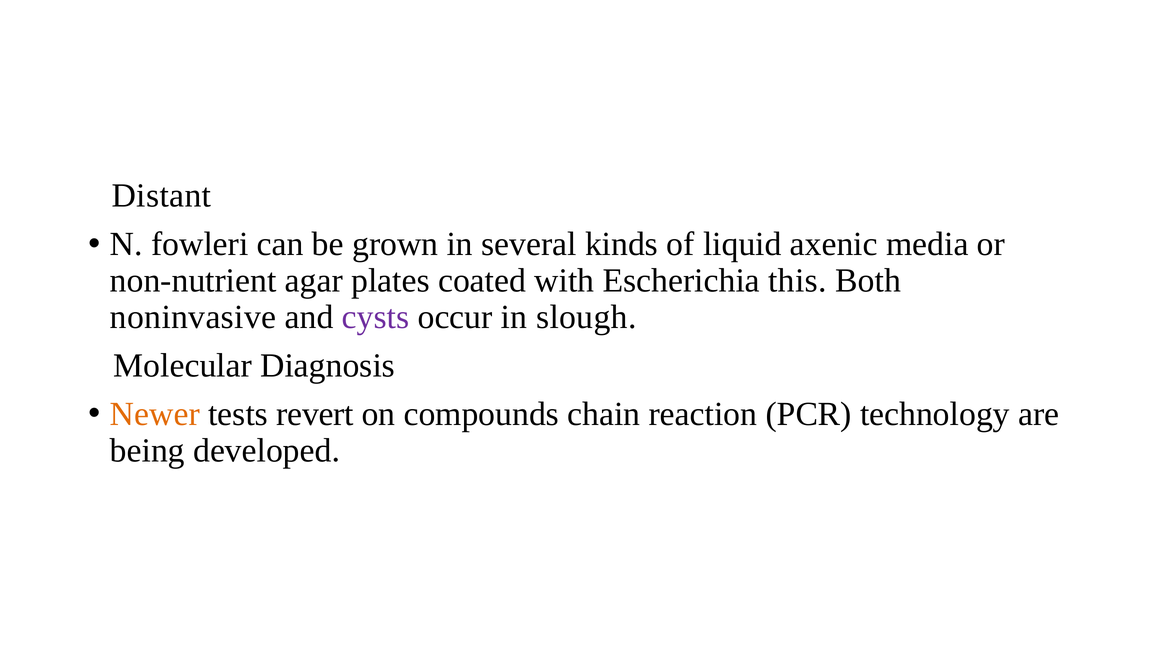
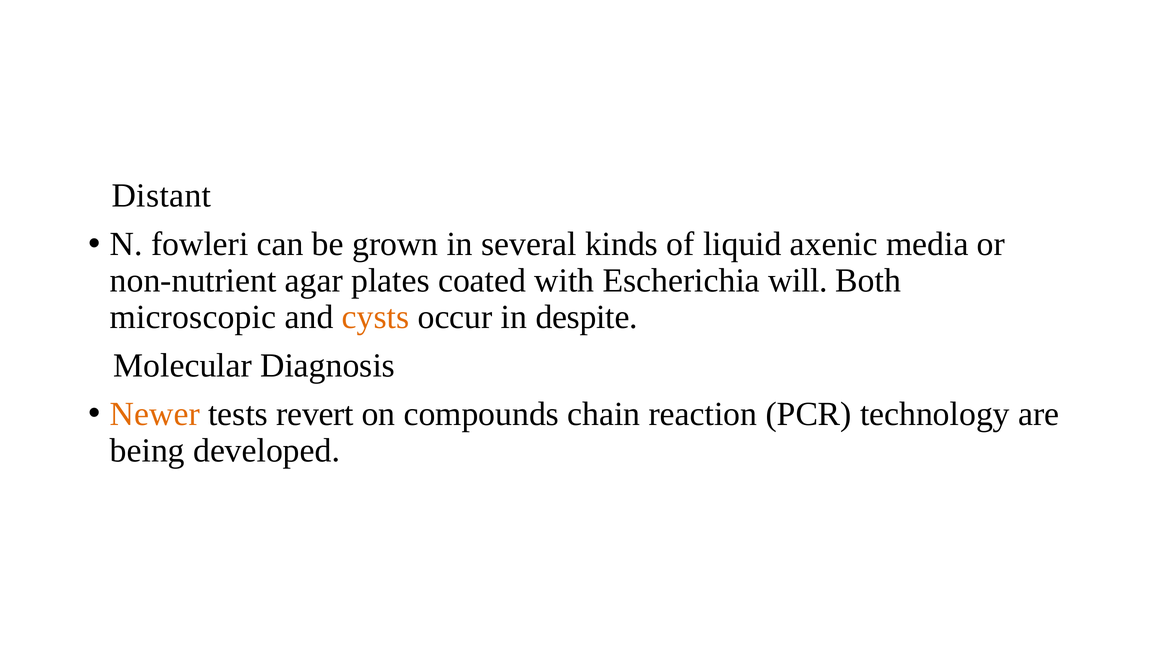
this: this -> will
noninvasive: noninvasive -> microscopic
cysts colour: purple -> orange
slough: slough -> despite
